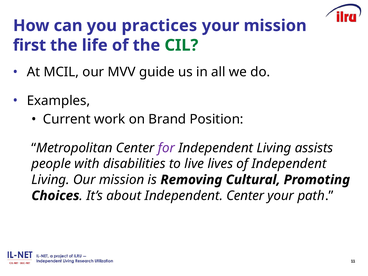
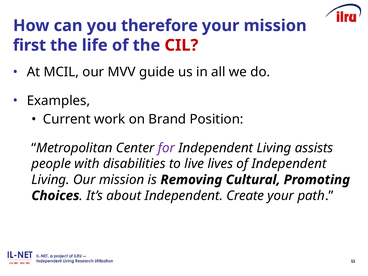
practices: practices -> therefore
CIL colour: green -> red
Independent Center: Center -> Create
